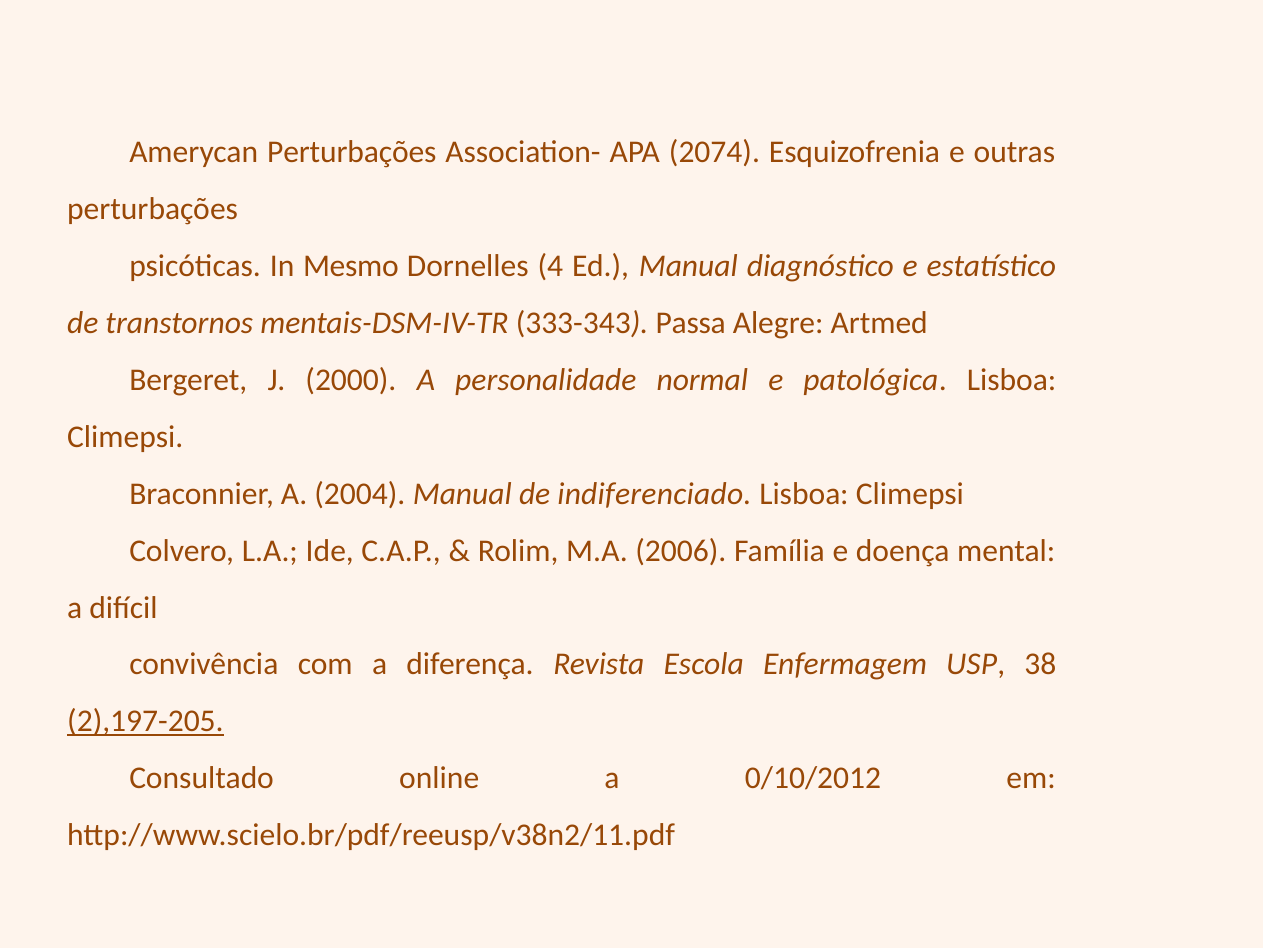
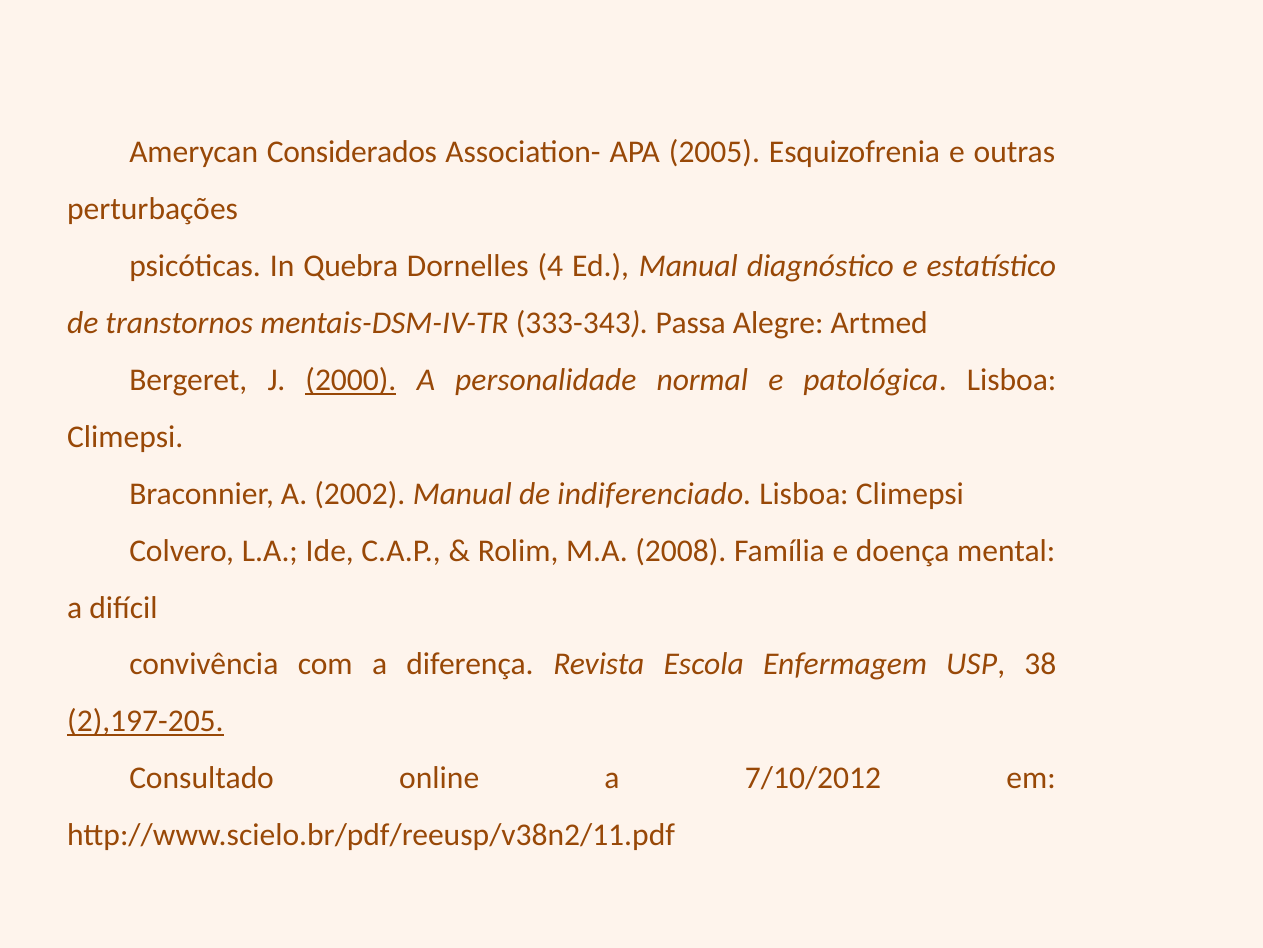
Amerycan Perturbações: Perturbações -> Considerados
2074: 2074 -> 2005
Mesmo: Mesmo -> Quebra
2000 underline: none -> present
2004: 2004 -> 2002
2006: 2006 -> 2008
0/10/2012: 0/10/2012 -> 7/10/2012
